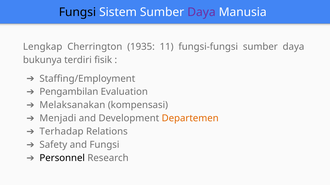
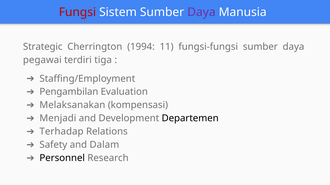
Fungsi at (77, 12) colour: black -> red
Lengkap: Lengkap -> Strategic
1935: 1935 -> 1994
bukunya: bukunya -> pegawai
fisik: fisik -> tiga
Departemen colour: orange -> black
and Fungsi: Fungsi -> Dalam
